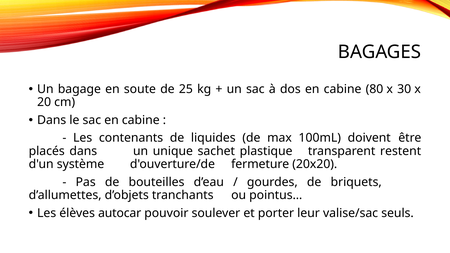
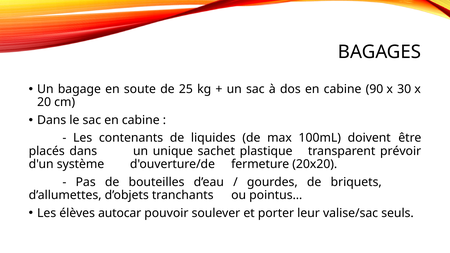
80: 80 -> 90
restent: restent -> prévoir
